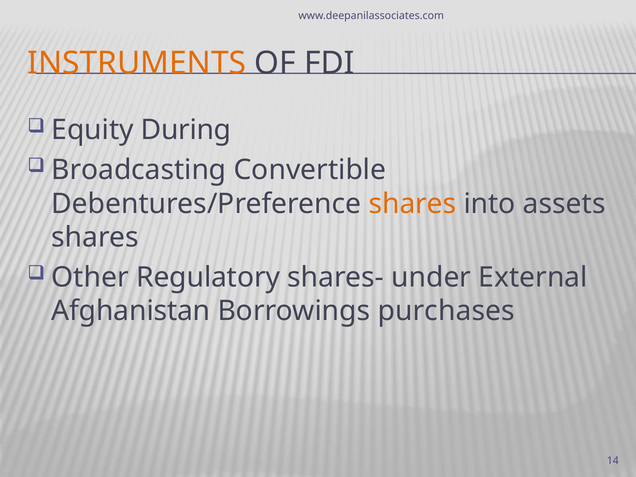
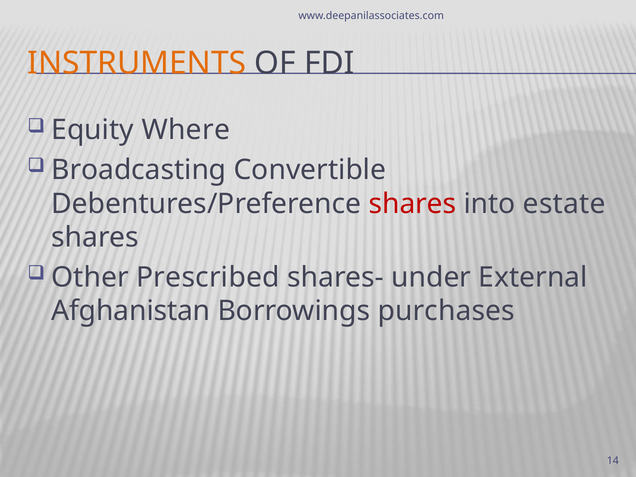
During: During -> Where
shares at (412, 204) colour: orange -> red
assets: assets -> estate
Regulatory: Regulatory -> Prescribed
